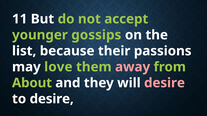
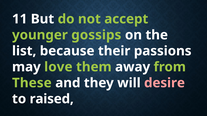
away colour: pink -> white
About: About -> These
to desire: desire -> raised
